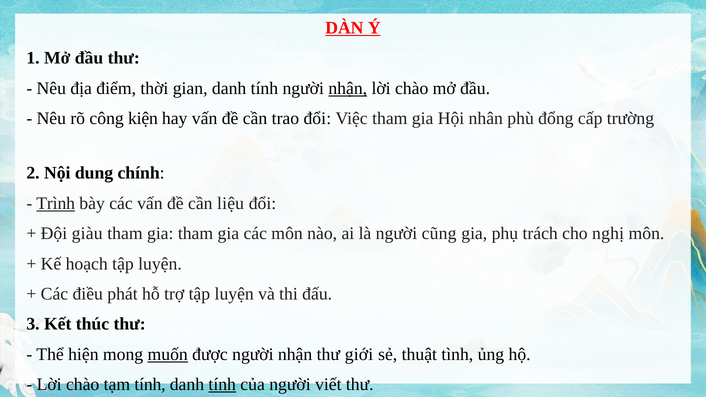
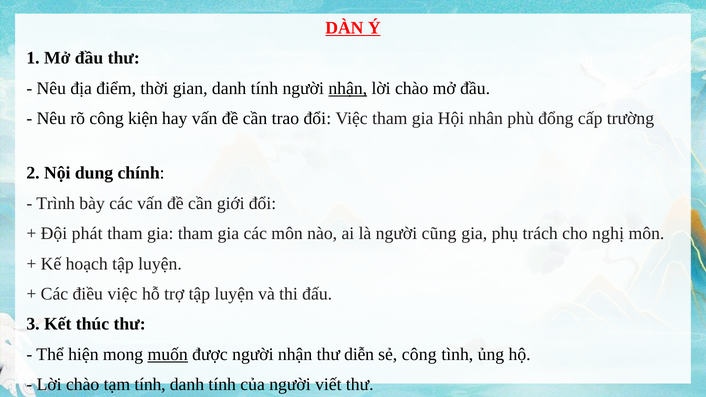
Trình underline: present -> none
liệu: liệu -> giới
giàu: giàu -> phát
điều phát: phát -> việc
giới: giới -> diễn
sẻ thuật: thuật -> công
tính at (222, 385) underline: present -> none
